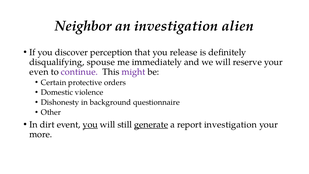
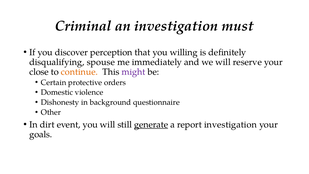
Neighbor: Neighbor -> Criminal
alien: alien -> must
release: release -> willing
even: even -> close
continue colour: purple -> orange
you at (90, 124) underline: present -> none
more: more -> goals
